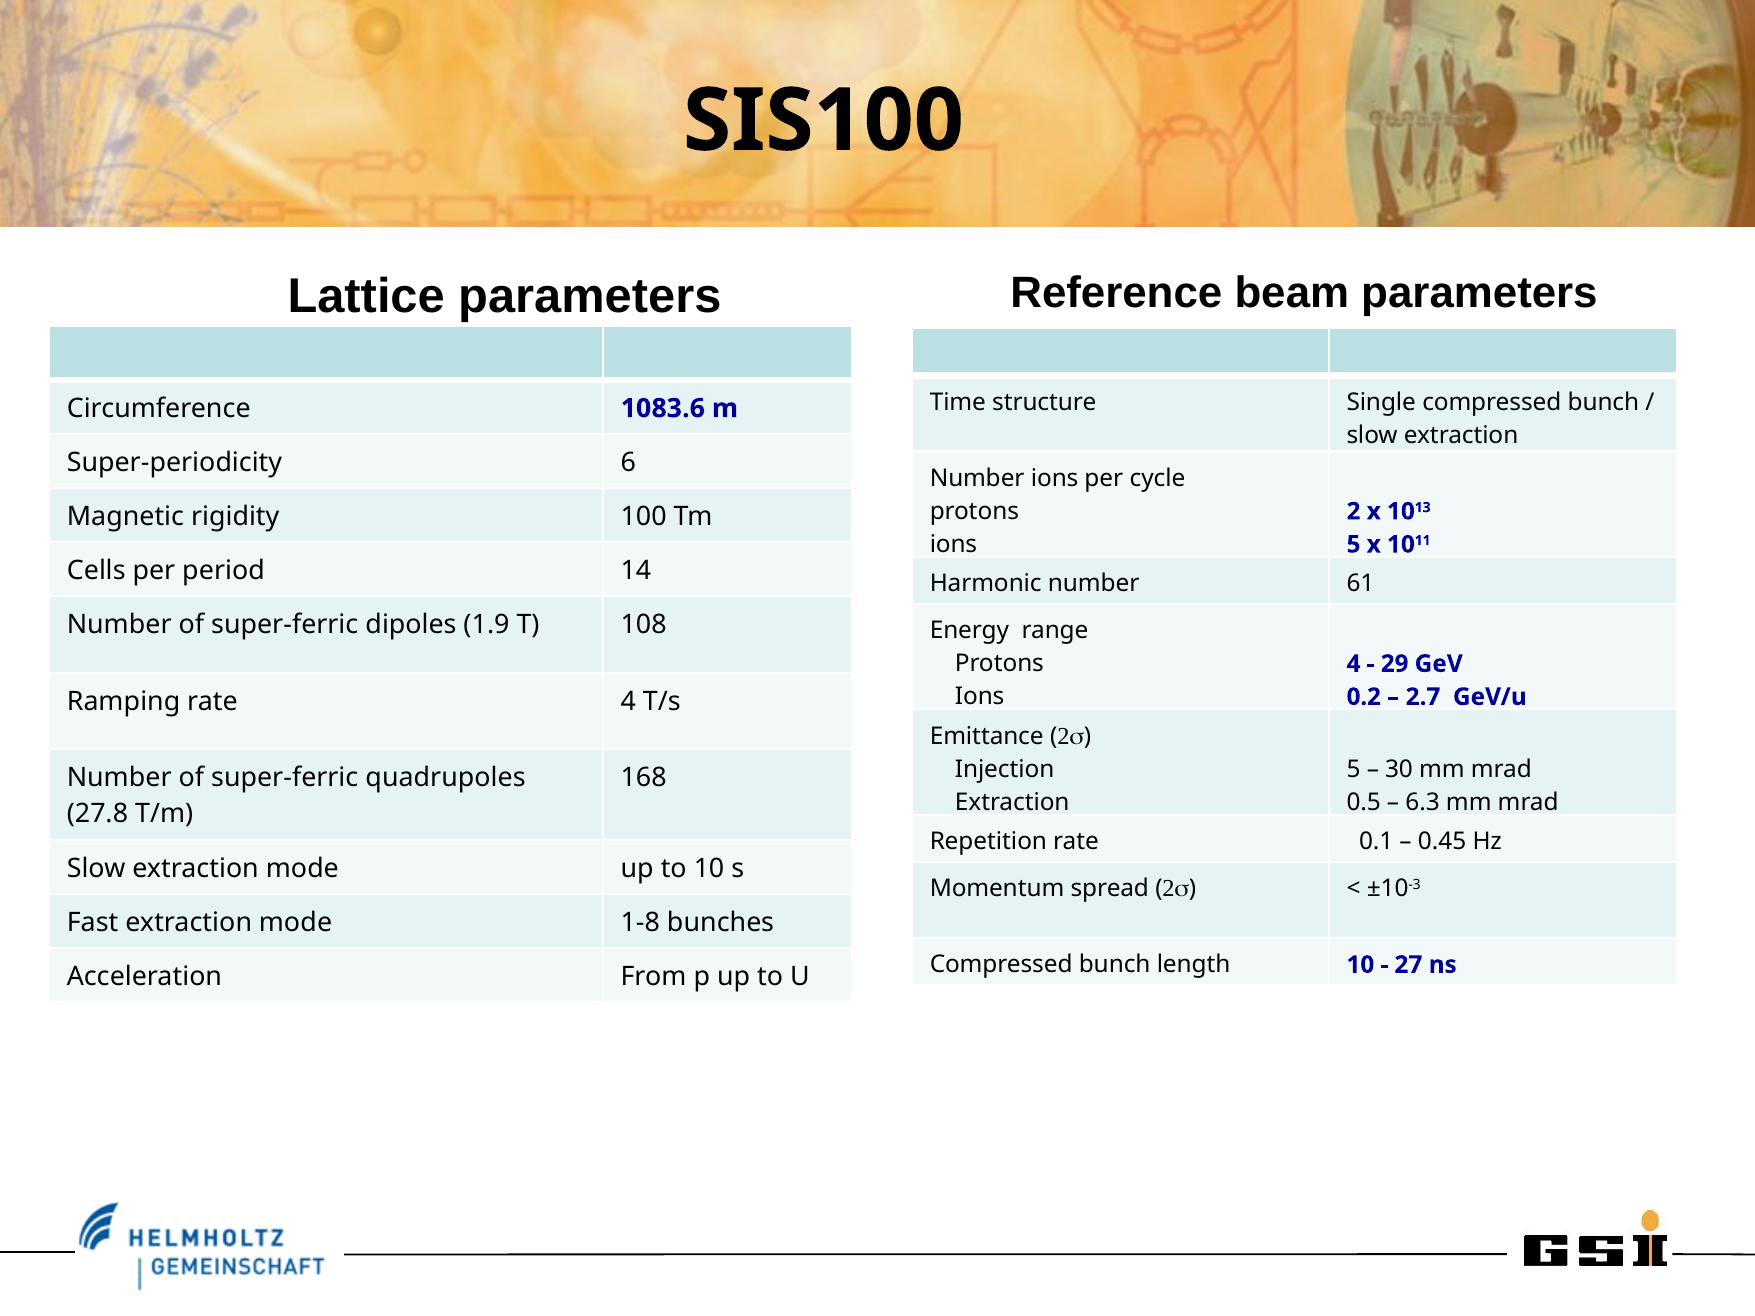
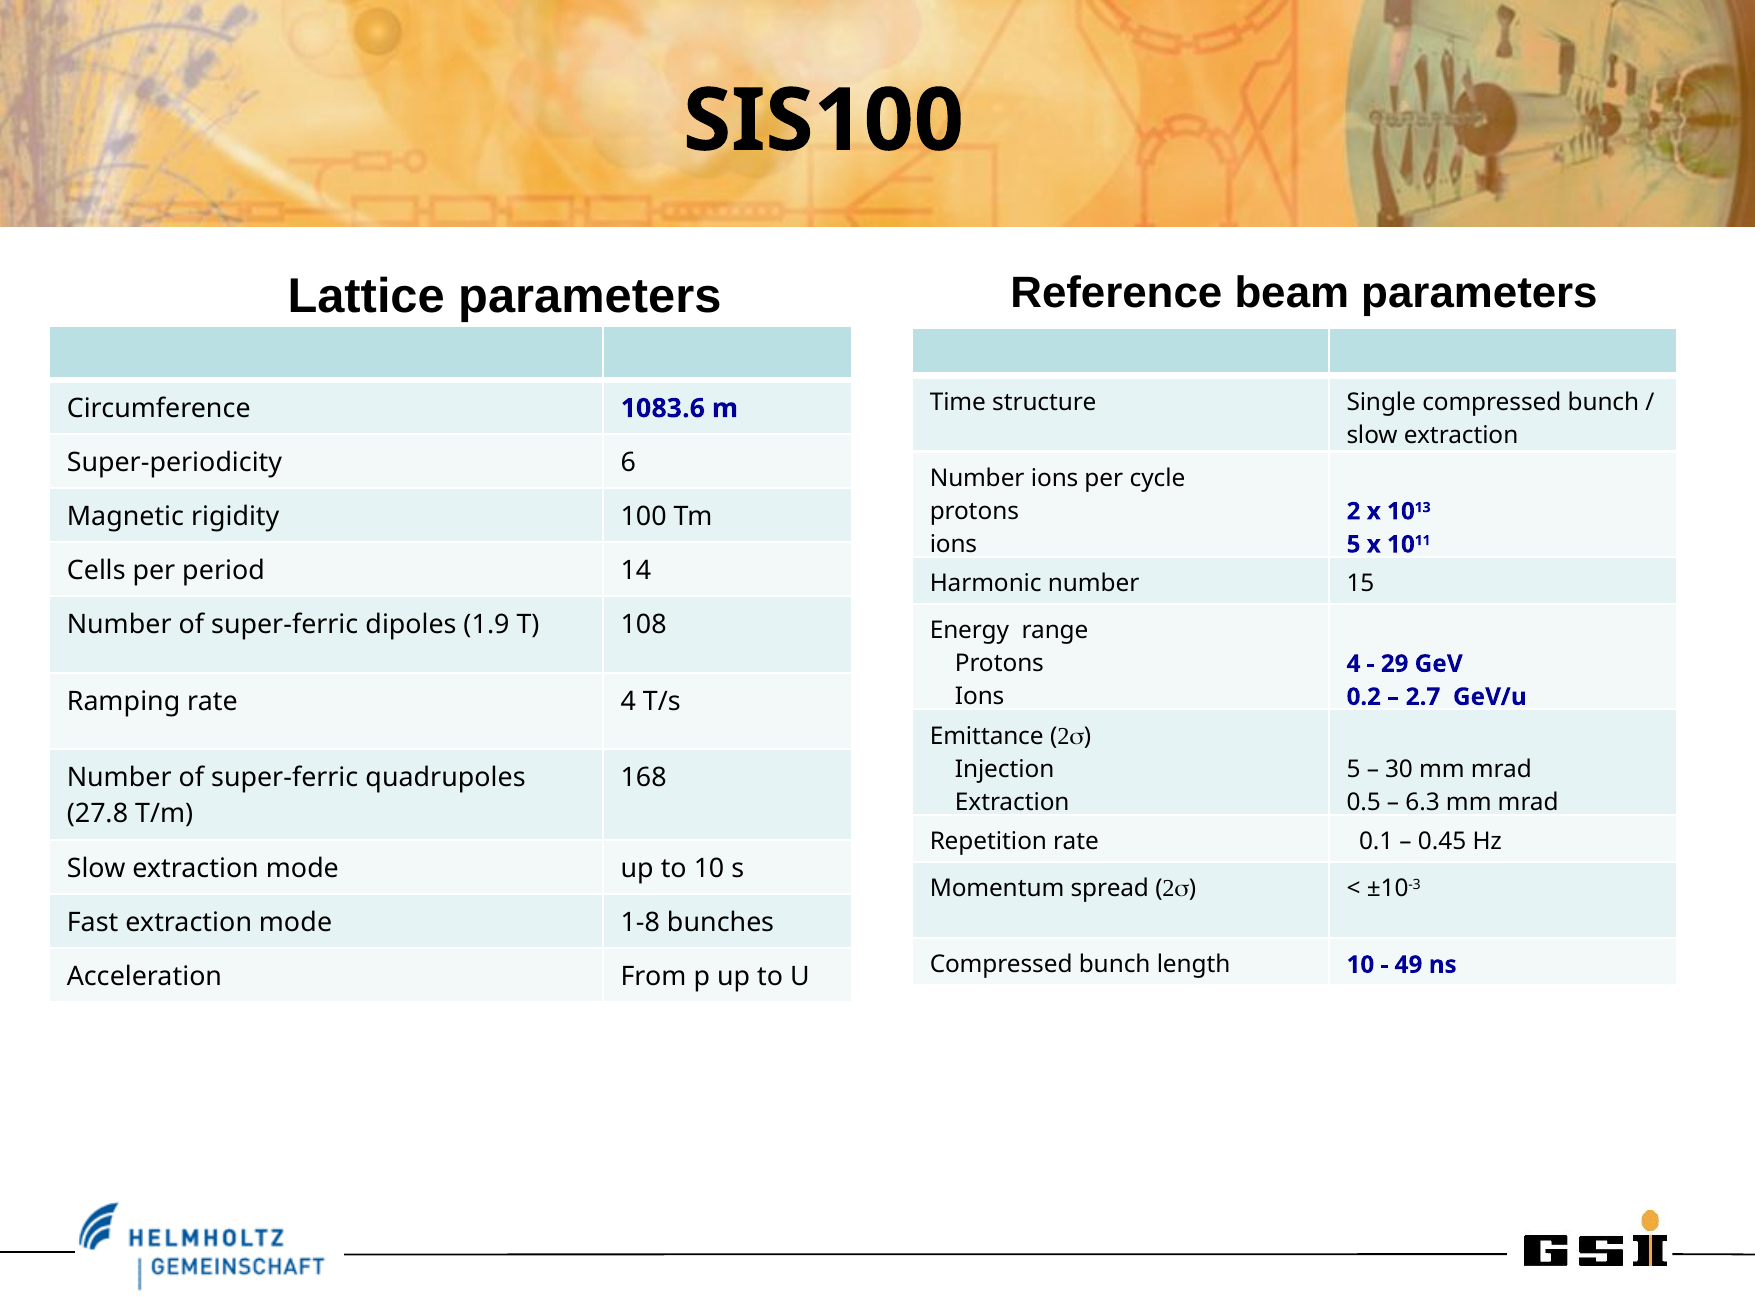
61: 61 -> 15
27: 27 -> 49
